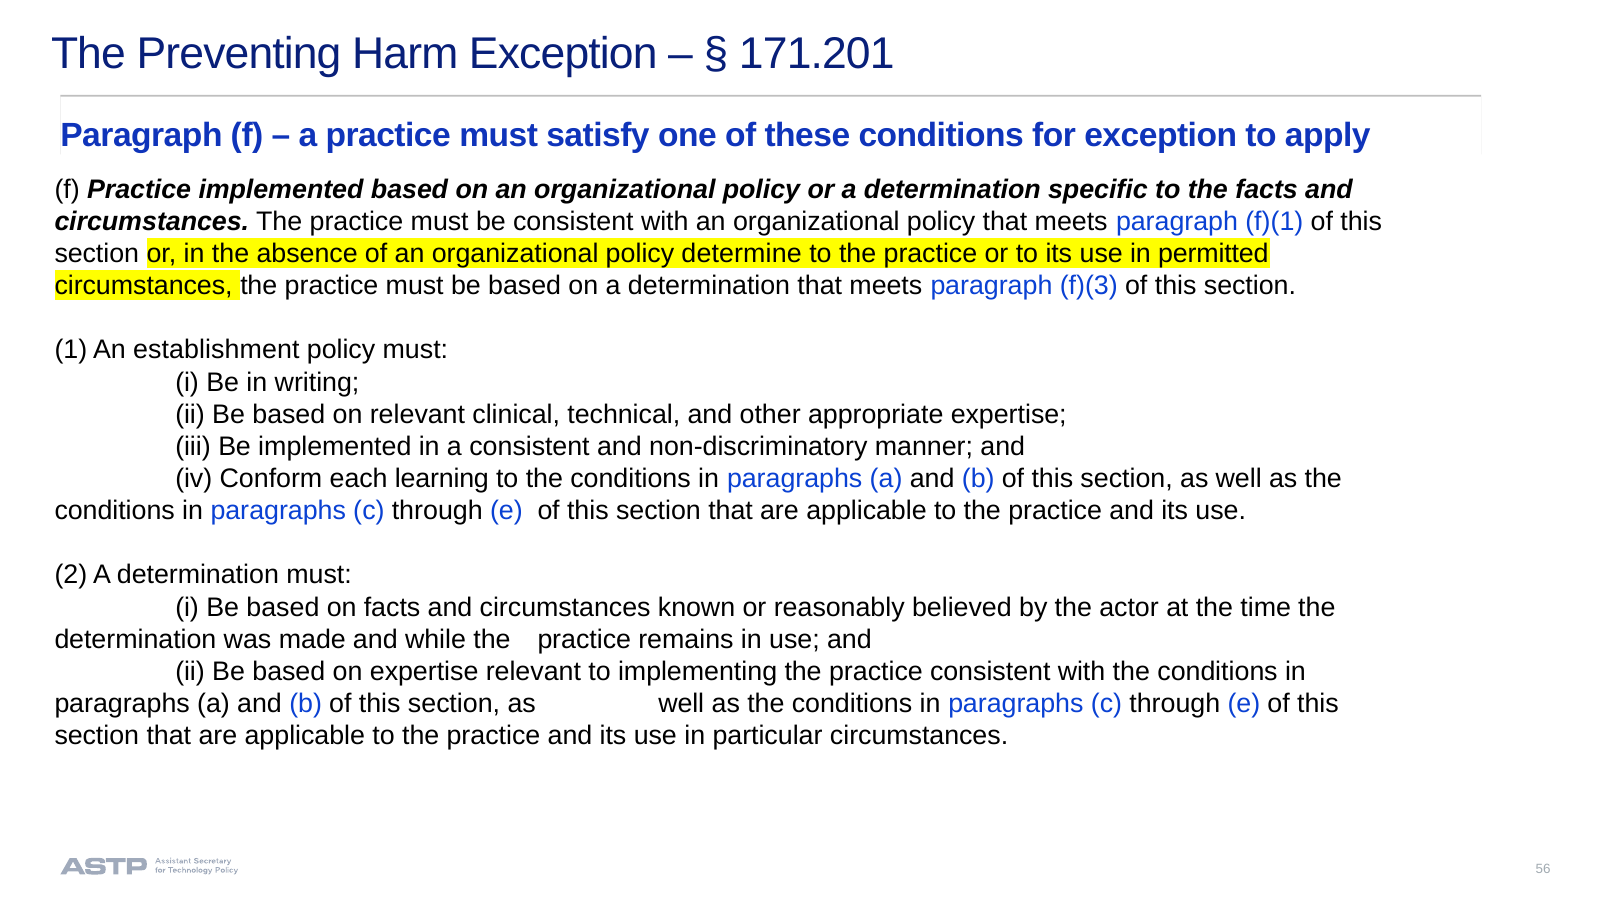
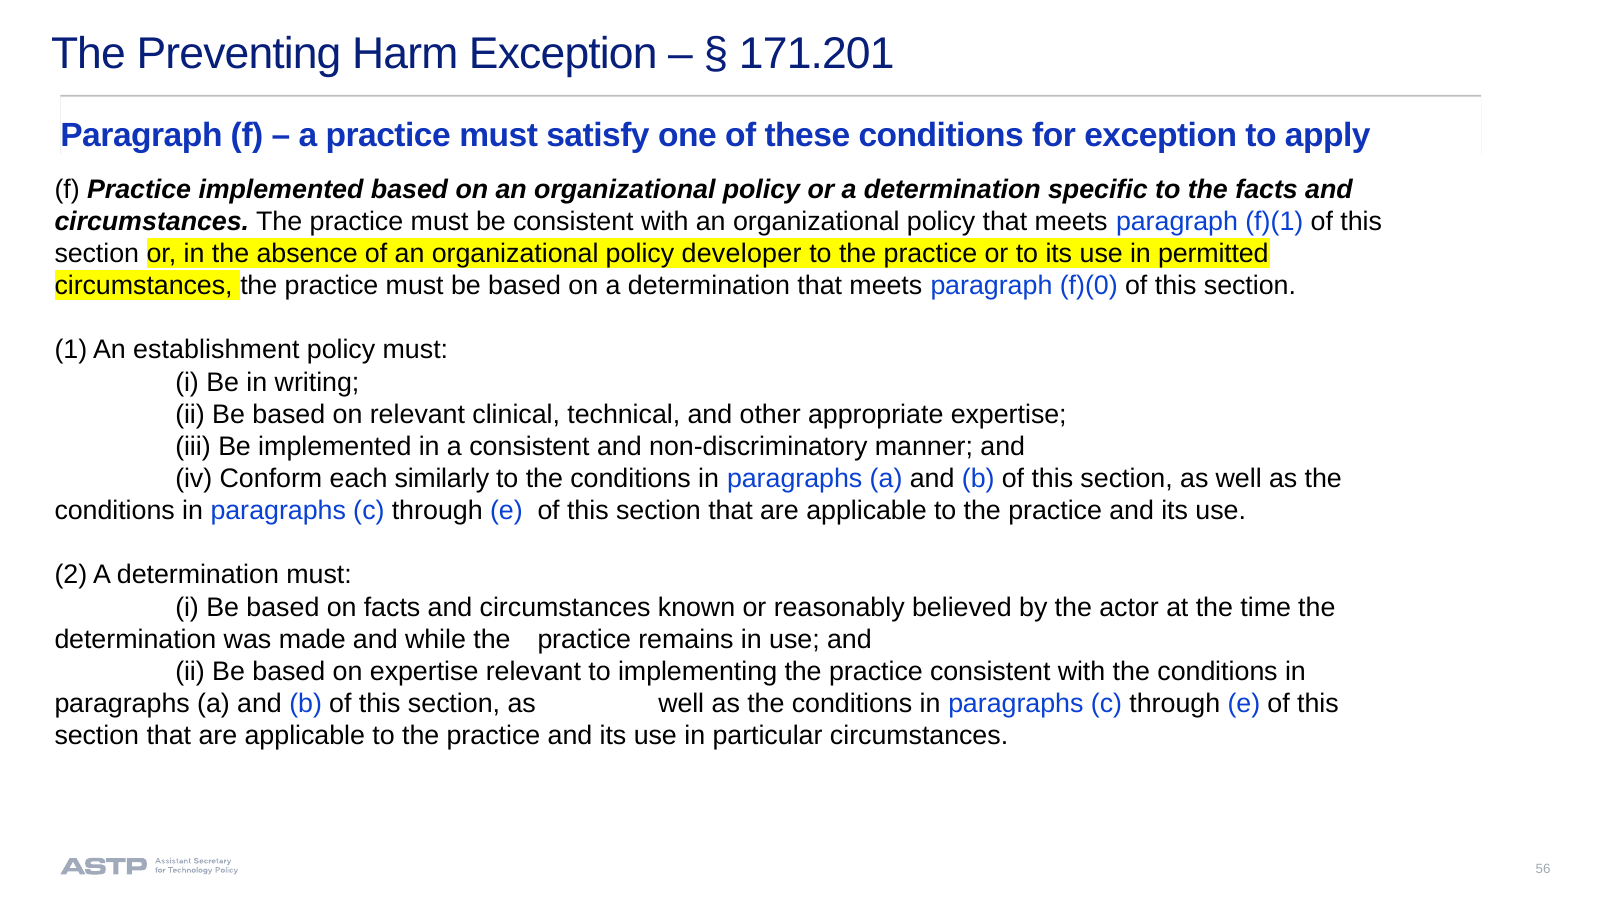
determine: determine -> developer
f)(3: f)(3 -> f)(0
learning: learning -> similarly
